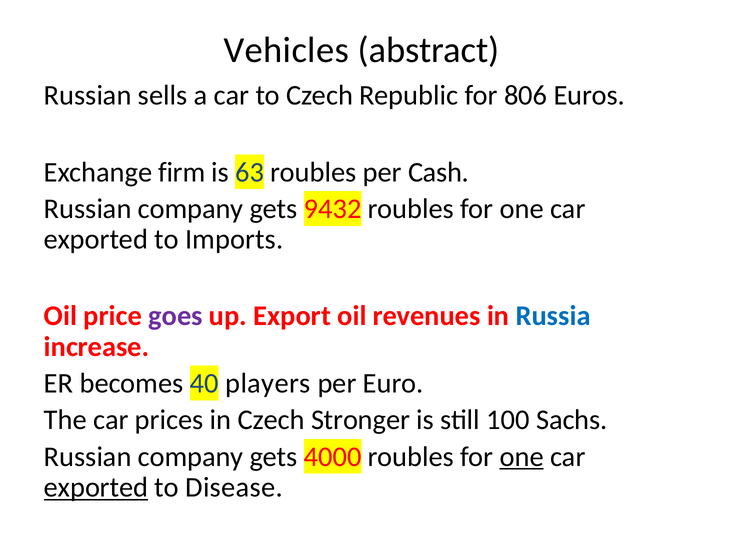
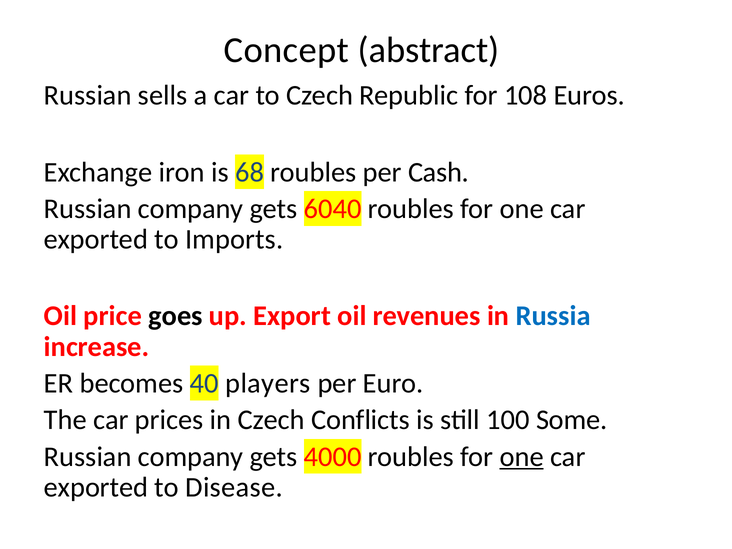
Vehicles: Vehicles -> Concept
806: 806 -> 108
firm: firm -> iron
63: 63 -> 68
9432: 9432 -> 6040
goes colour: purple -> black
Stronger: Stronger -> Conflicts
Sachs: Sachs -> Some
exported at (96, 487) underline: present -> none
